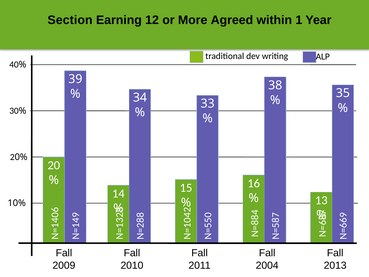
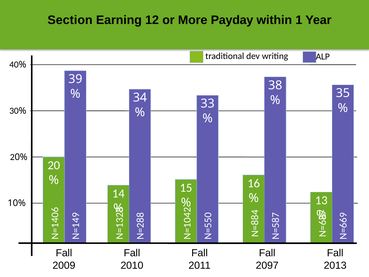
Agreed: Agreed -> Payday
2004: 2004 -> 2097
